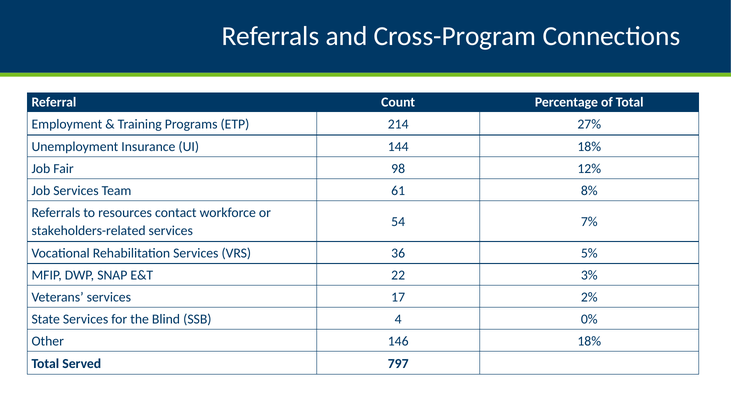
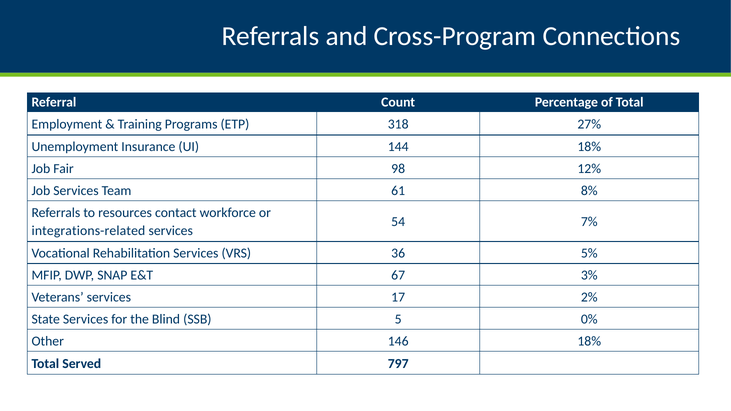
214: 214 -> 318
stakeholders-related: stakeholders-related -> integrations-related
22: 22 -> 67
4: 4 -> 5
